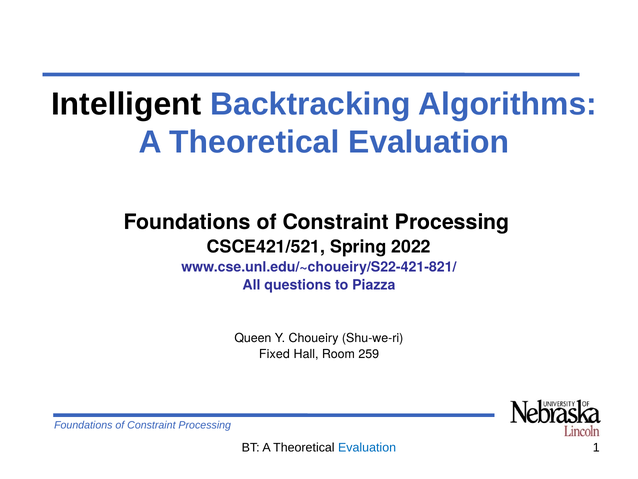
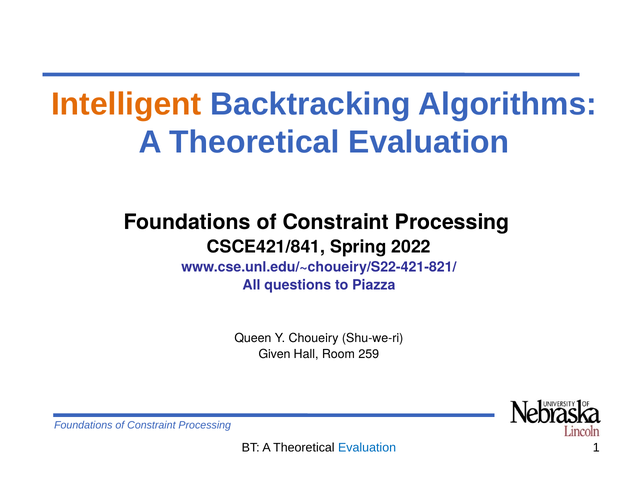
Intelligent colour: black -> orange
CSCE421/521: CSCE421/521 -> CSCE421/841
Fixed: Fixed -> Given
